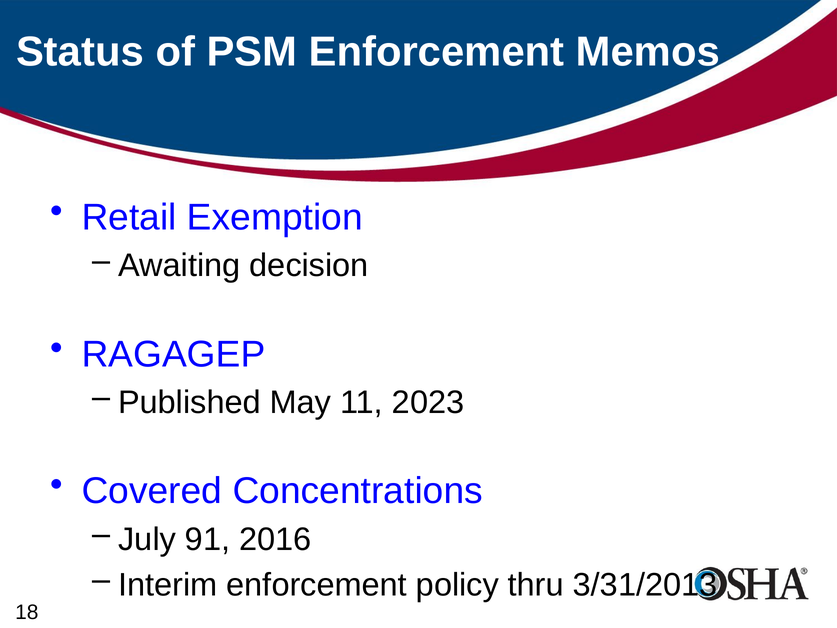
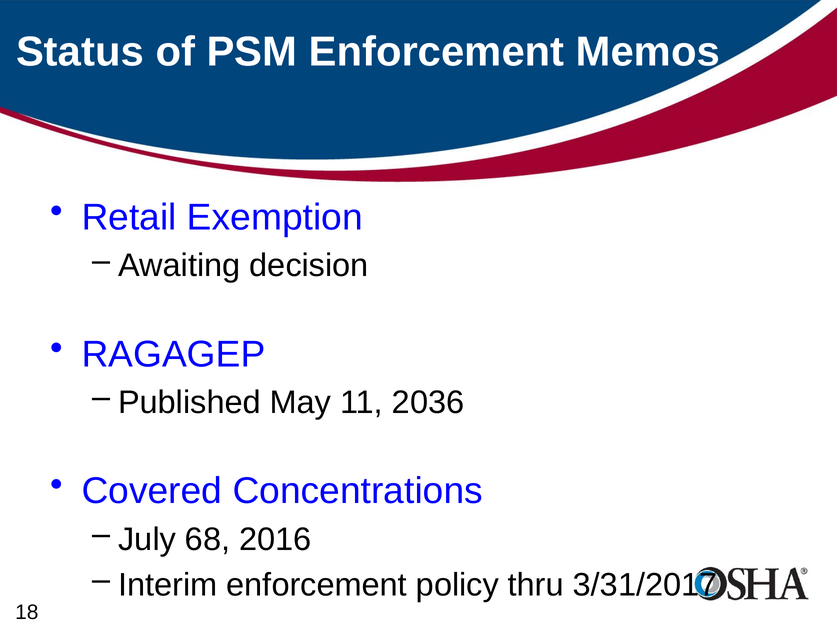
2023: 2023 -> 2036
91: 91 -> 68
3/31/2013: 3/31/2013 -> 3/31/2017
